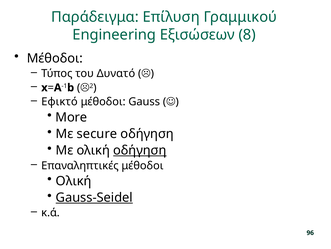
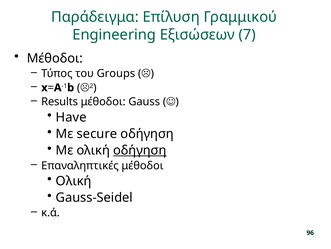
8: 8 -> 7
Δυνατό: Δυνατό -> Groups
Εφικτό: Εφικτό -> Results
More: More -> Have
Gauss-Seidel underline: present -> none
